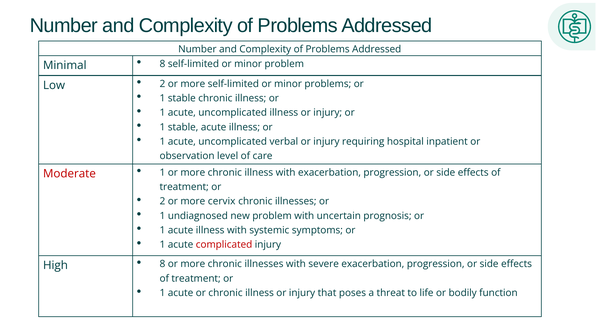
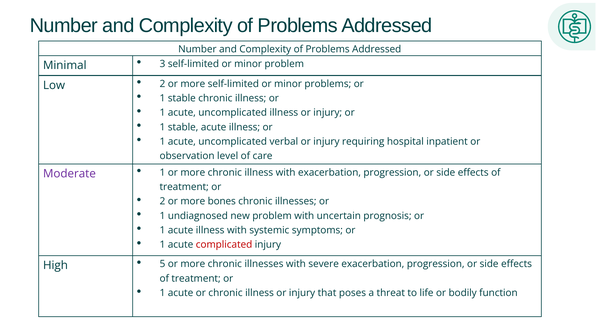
8 at (162, 64): 8 -> 3
Moderate colour: red -> purple
cervix: cervix -> bones
8 at (162, 264): 8 -> 5
